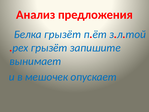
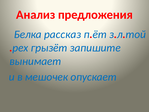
Белка грызёт: грызёт -> рассказ
